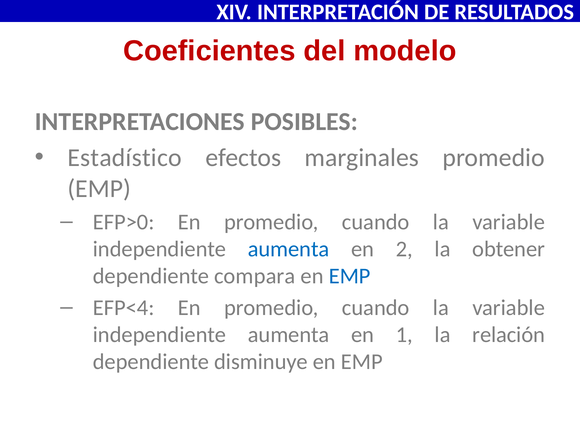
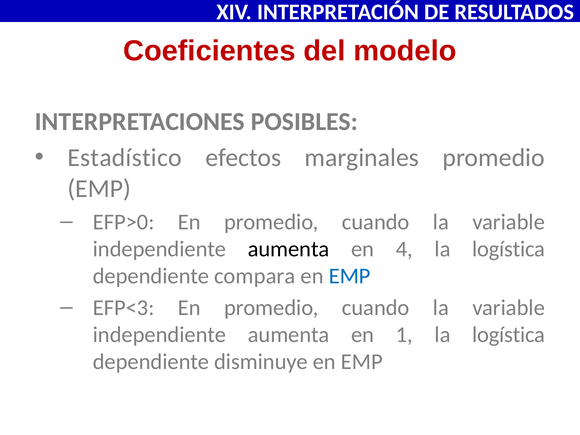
aumenta at (289, 249) colour: blue -> black
2: 2 -> 4
obtener at (509, 249): obtener -> logística
EFP<4: EFP<4 -> EFP<3
1 la relación: relación -> logística
